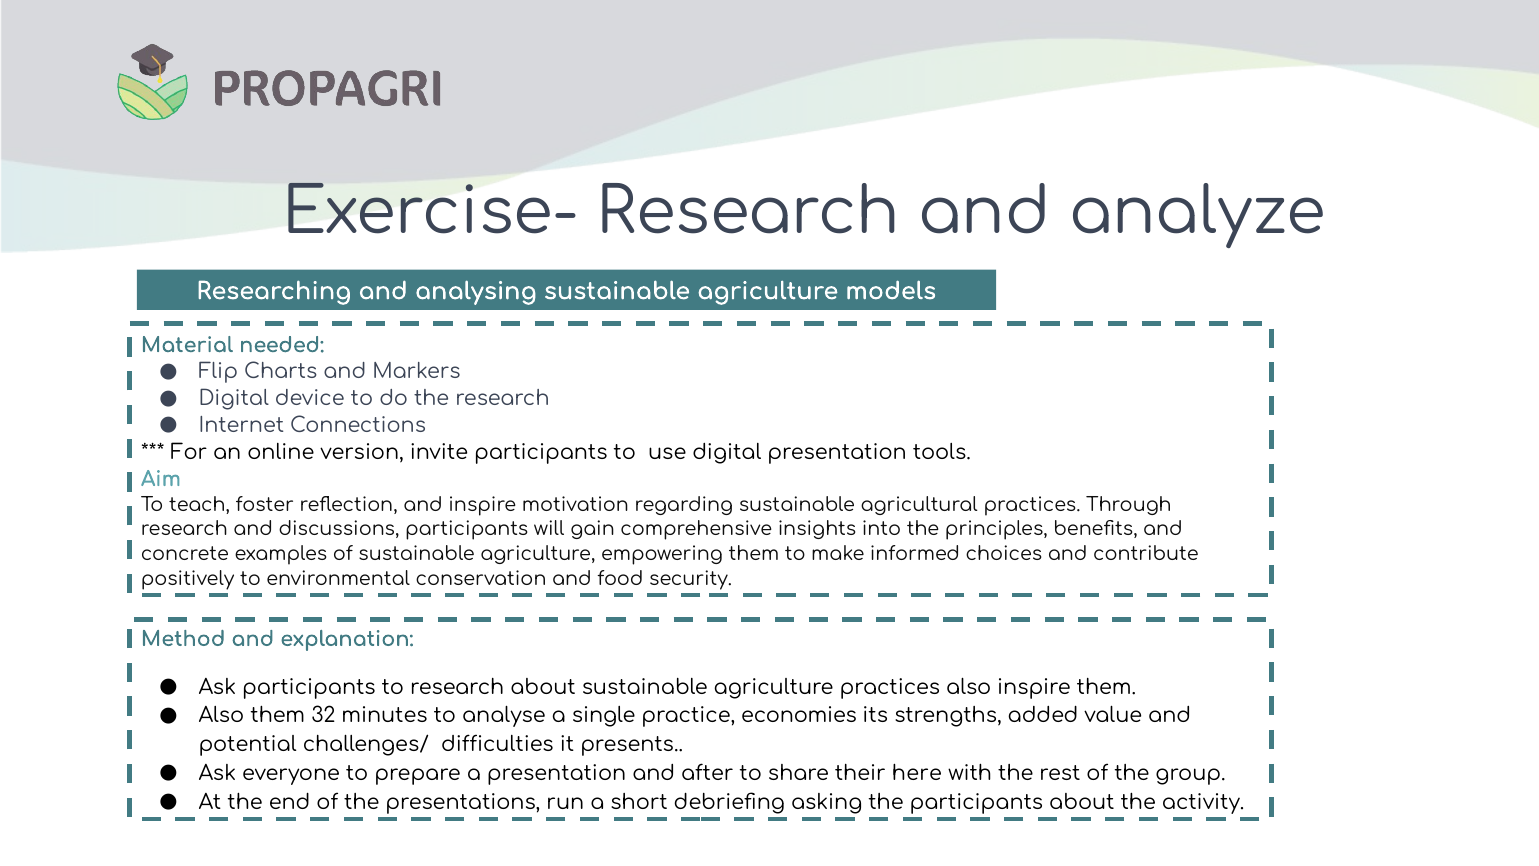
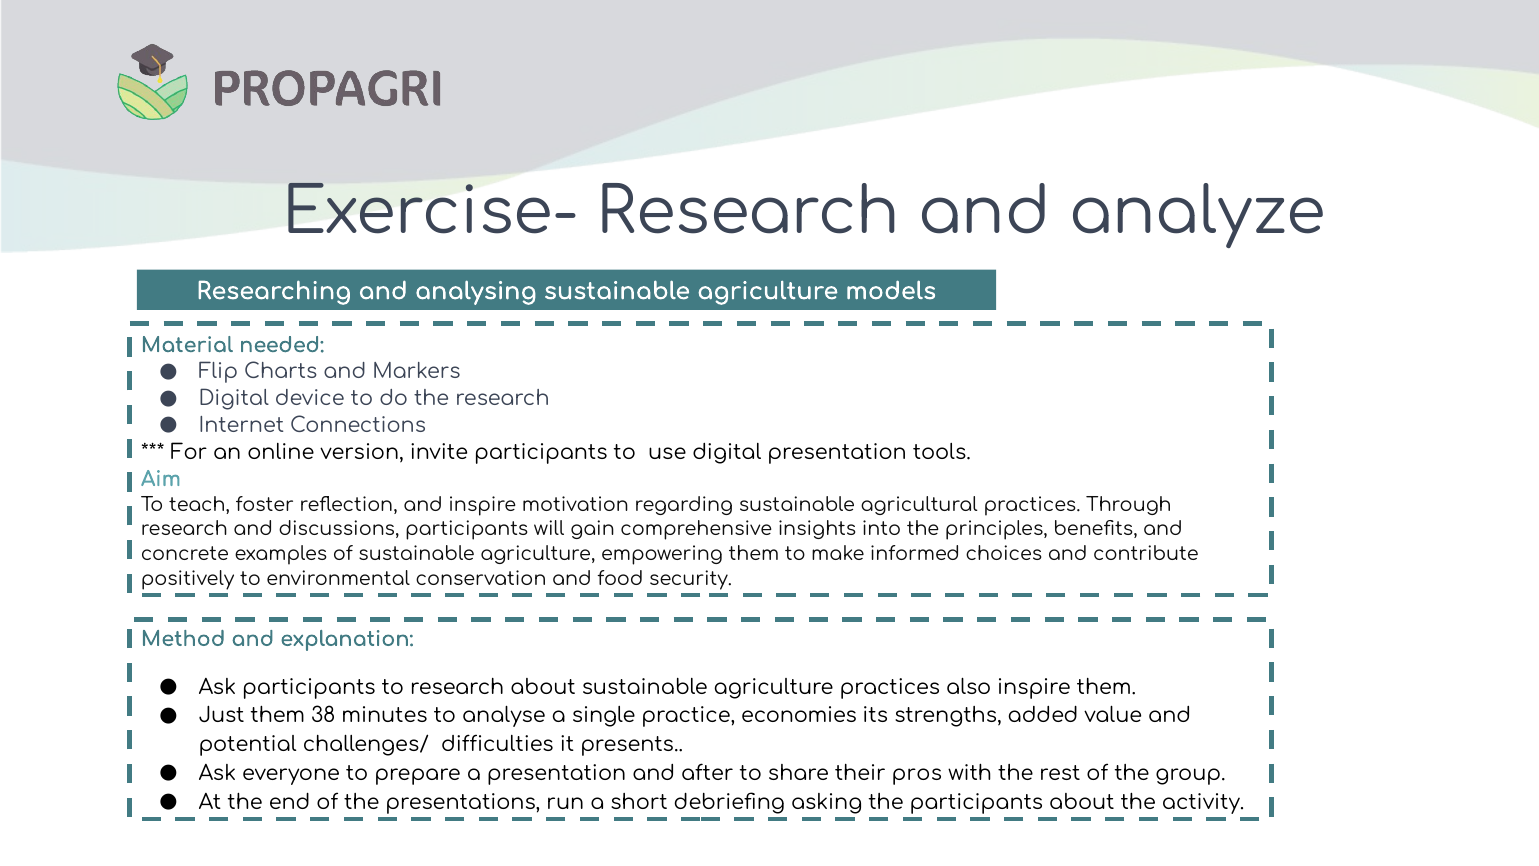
Also at (221, 716): Also -> Just
32: 32 -> 38
here: here -> pros
